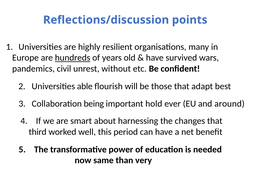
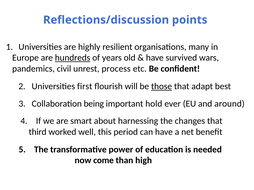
without: without -> process
able: able -> first
those underline: none -> present
same: same -> come
very: very -> high
